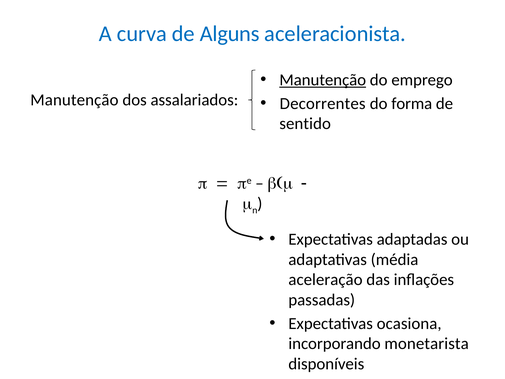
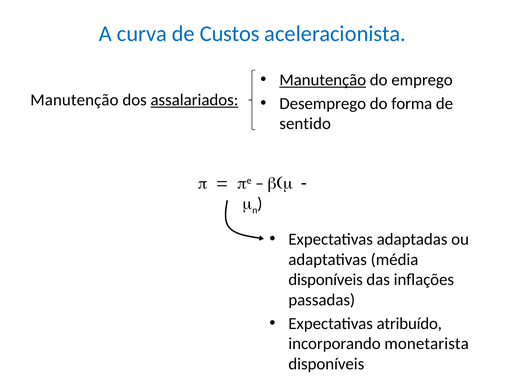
Alguns: Alguns -> Custos
assalariados underline: none -> present
Decorrentes: Decorrentes -> Desemprego
aceleração at (325, 279): aceleração -> disponíveis
ocasiona: ocasiona -> atribuído
